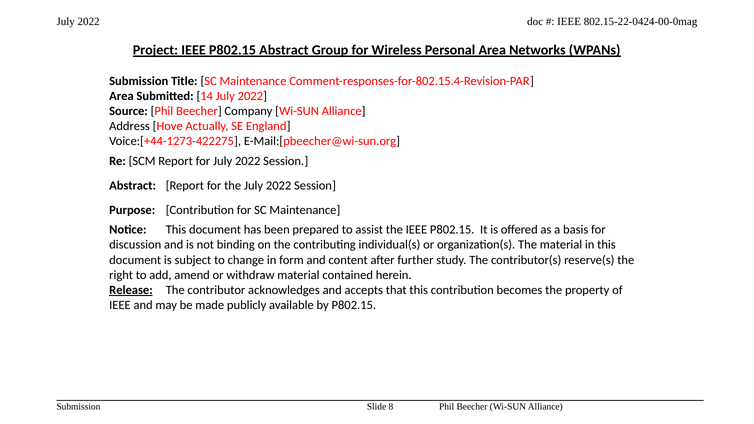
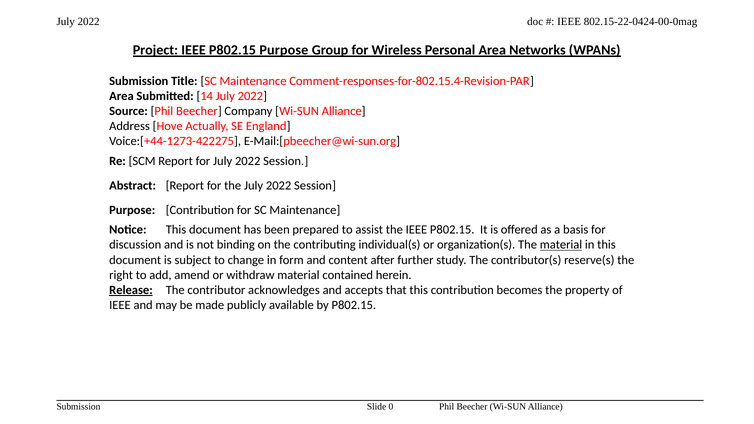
P802.15 Abstract: Abstract -> Purpose
material at (561, 245) underline: none -> present
8: 8 -> 0
